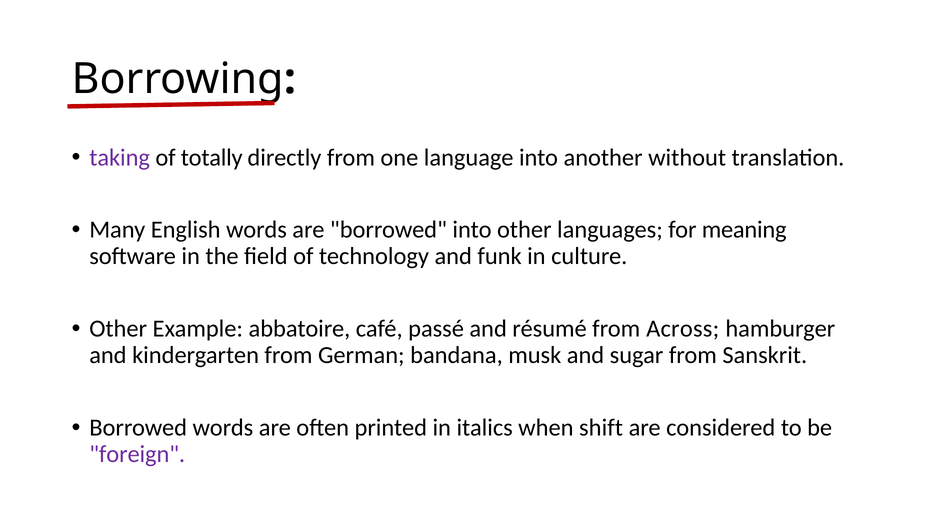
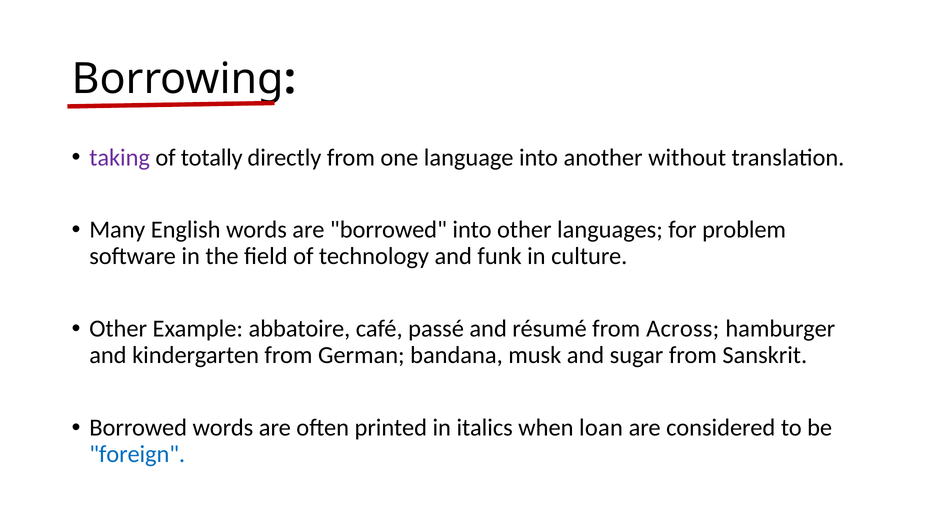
meaning: meaning -> problem
shift: shift -> loan
foreign colour: purple -> blue
